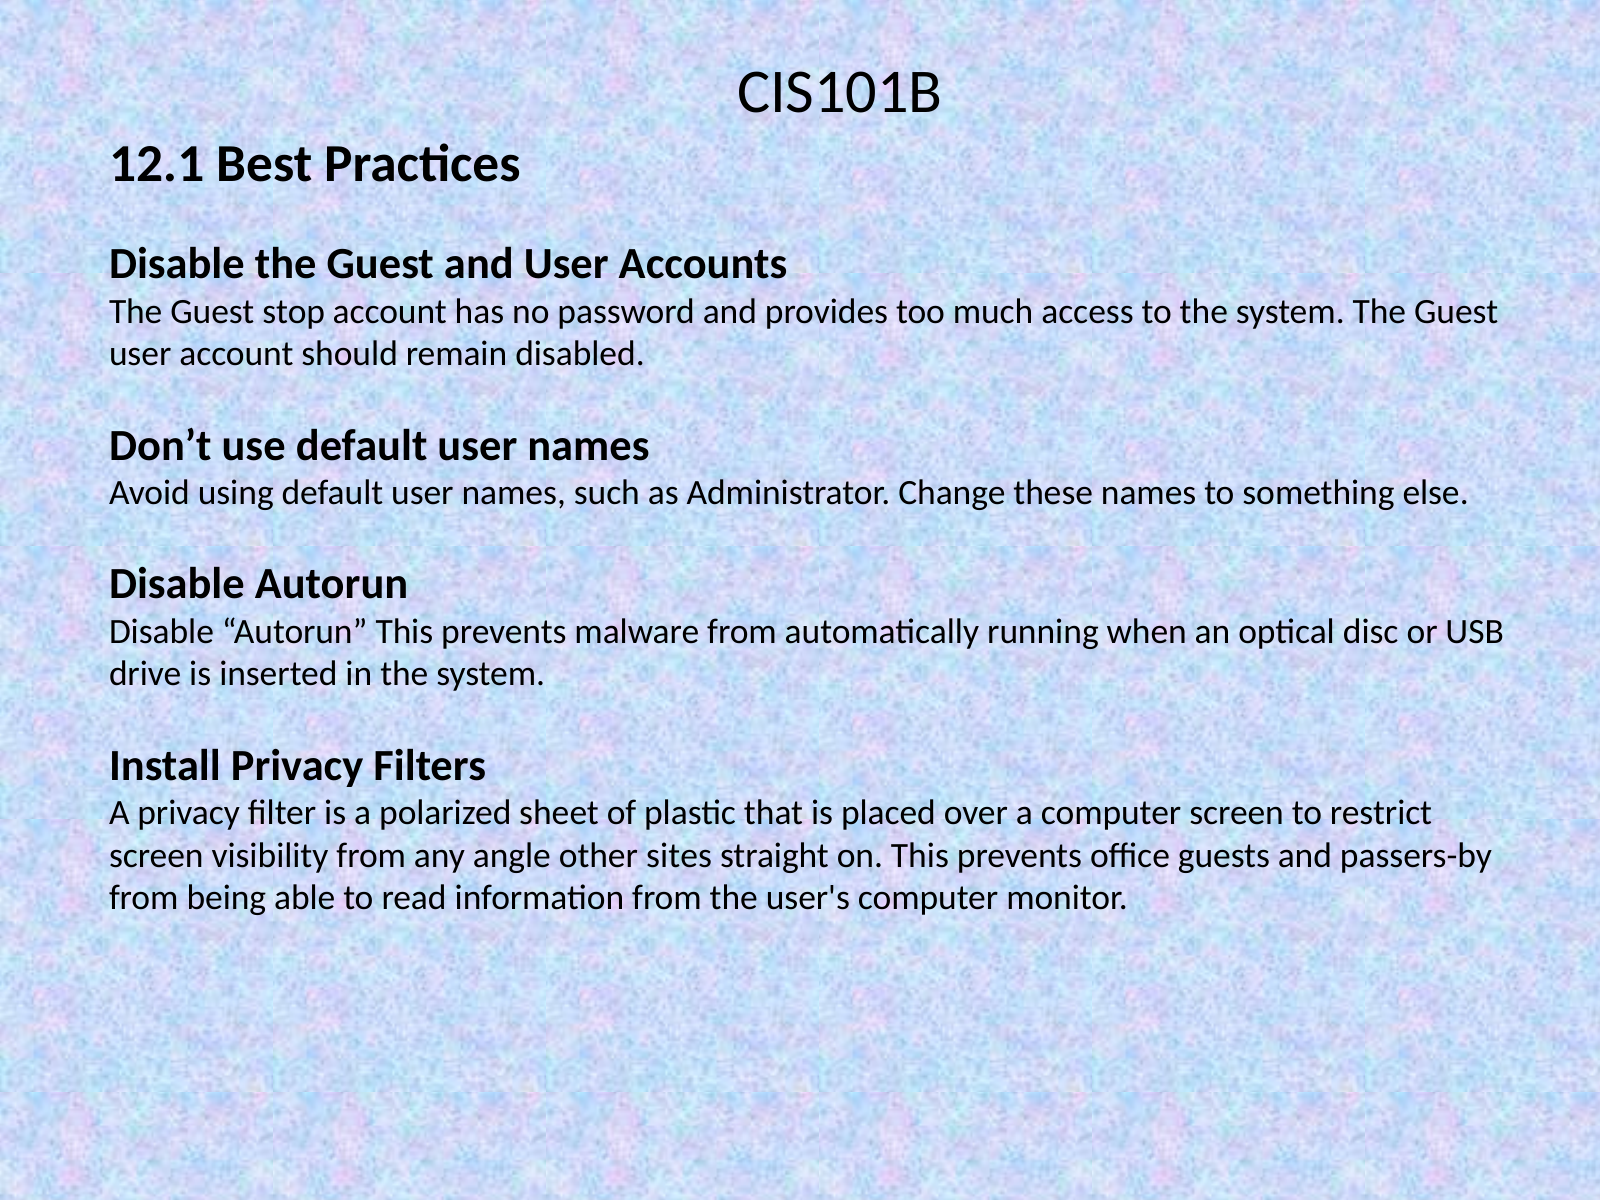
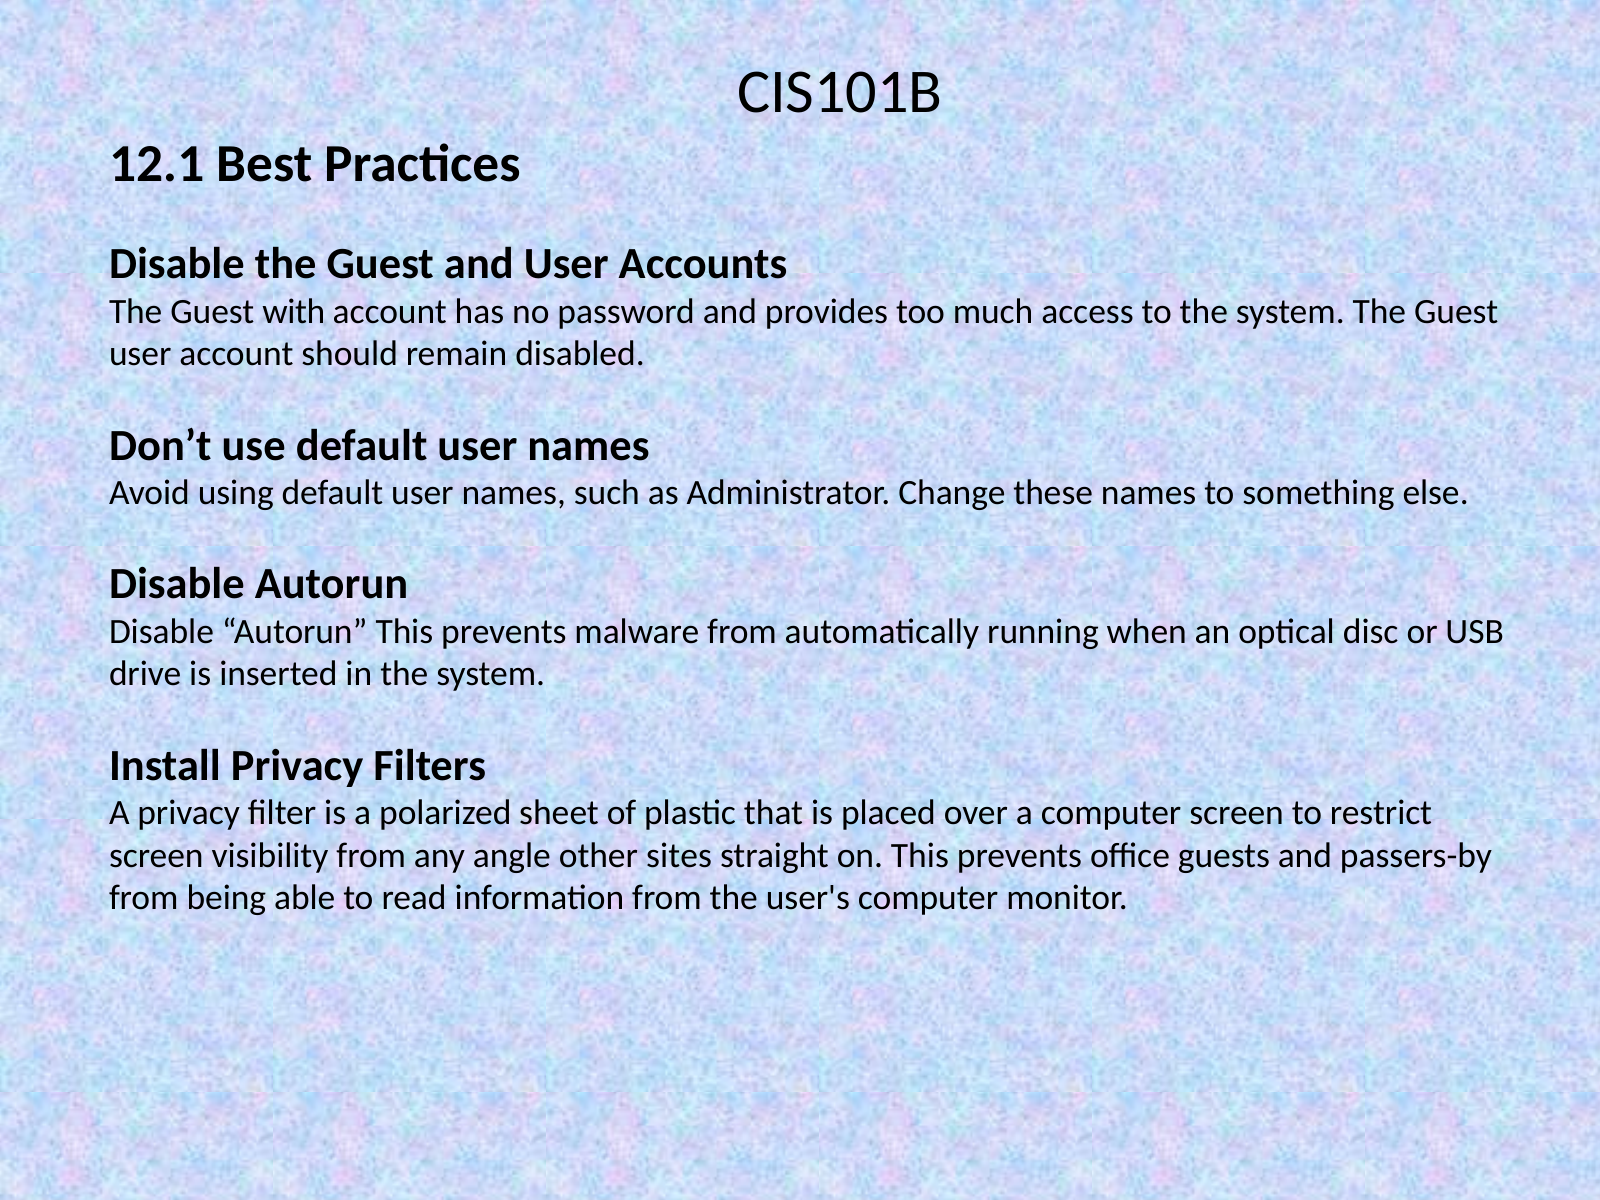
stop: stop -> with
